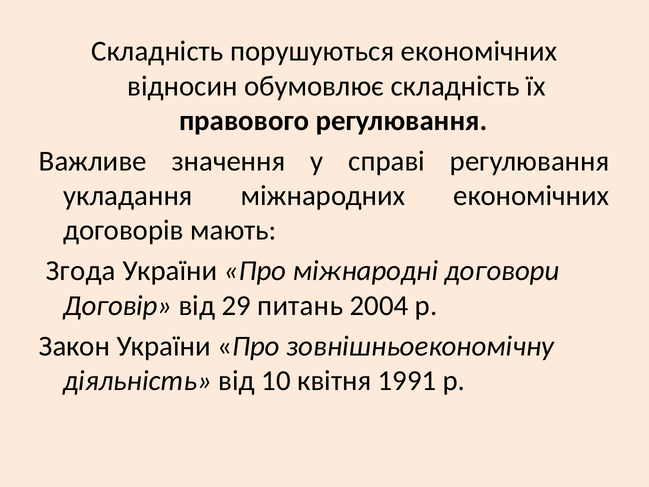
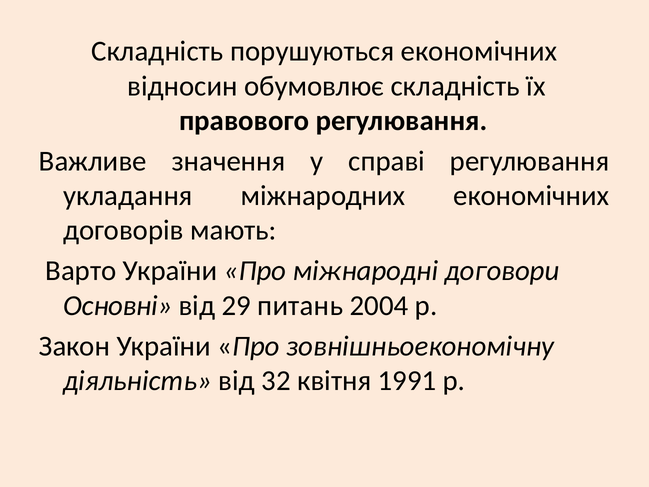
Згода: Згода -> Варто
Договір: Договір -> Основні
10: 10 -> 32
